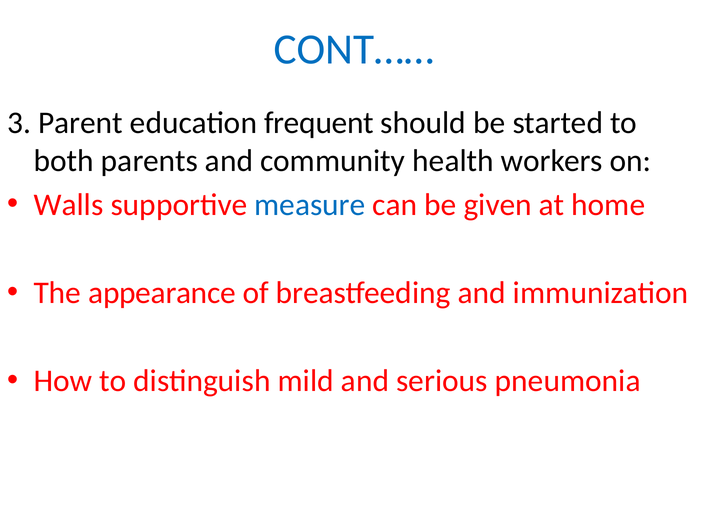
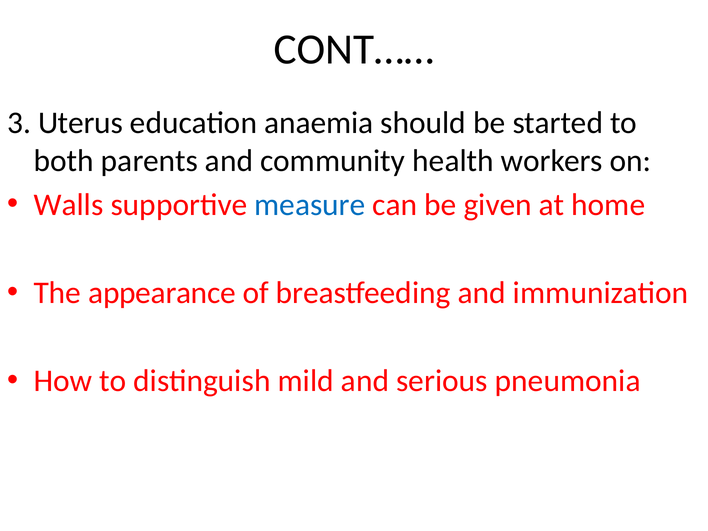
CONT…… colour: blue -> black
Parent: Parent -> Uterus
frequent: frequent -> anaemia
